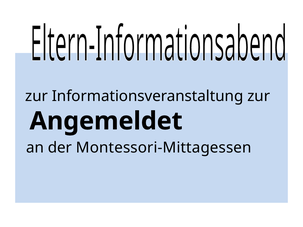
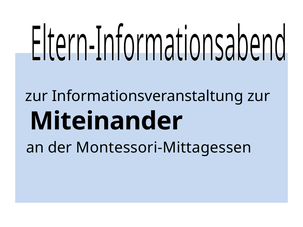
Angemeldet: Angemeldet -> Miteinander
